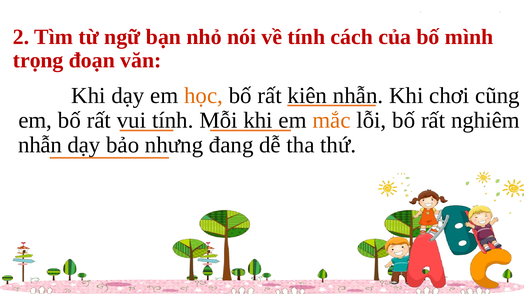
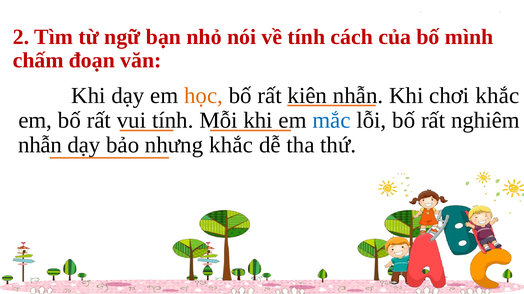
trọng: trọng -> chấm
chơi cũng: cũng -> khắc
mắc colour: orange -> blue
nhưng đang: đang -> khắc
